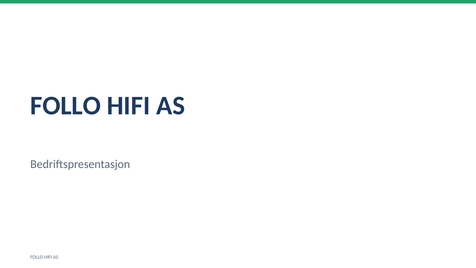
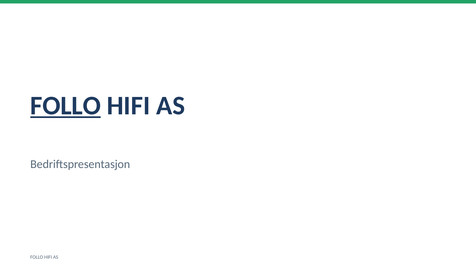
FOLLO at (66, 106) underline: none -> present
